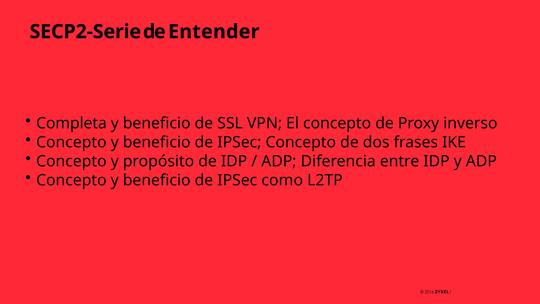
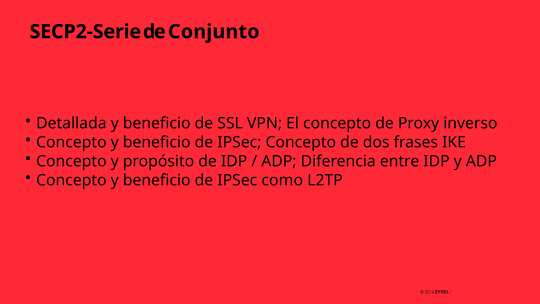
Entender: Entender -> Conjunto
Completa: Completa -> Detallada
